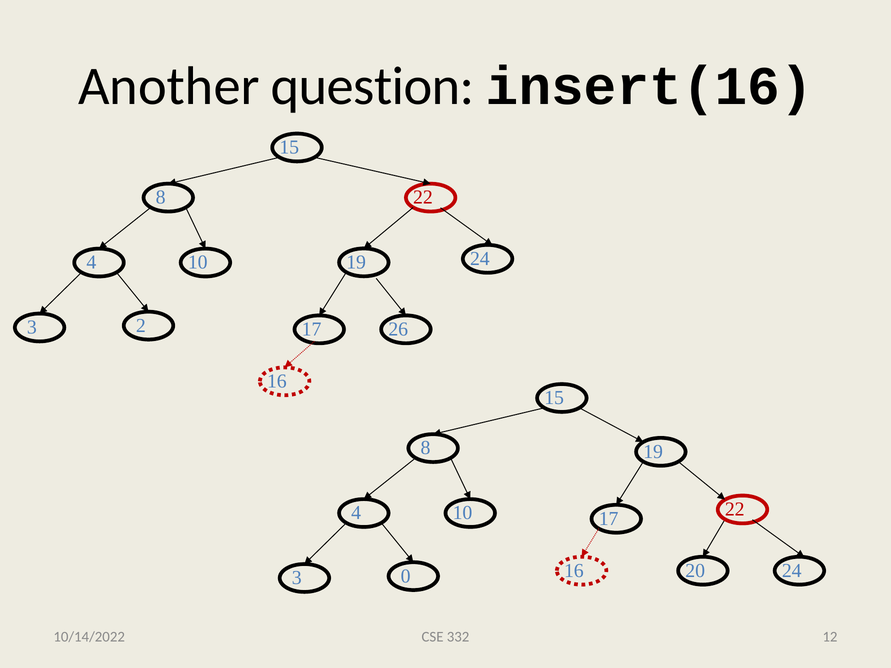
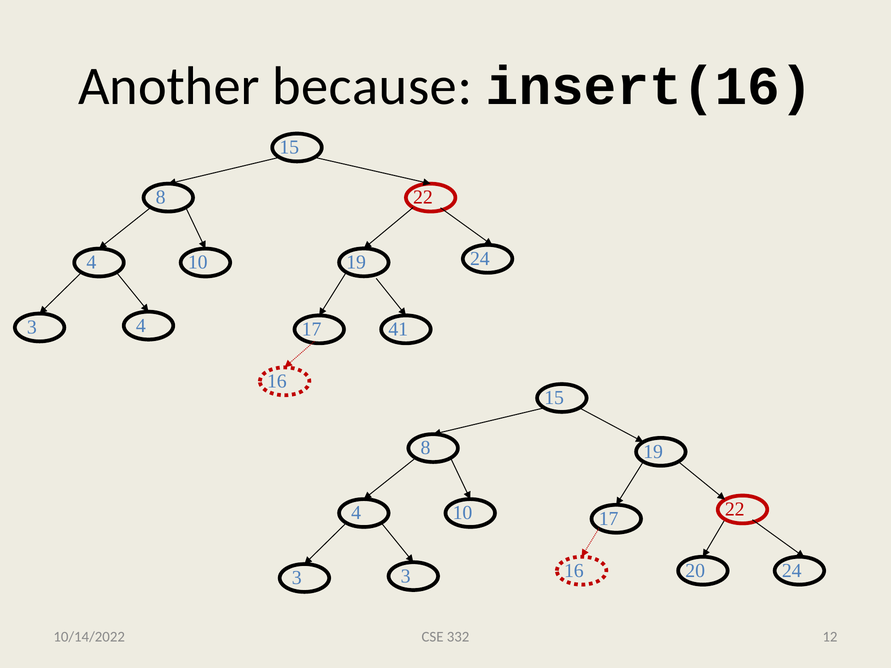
question: question -> because
3 2: 2 -> 4
26: 26 -> 41
3 0: 0 -> 3
